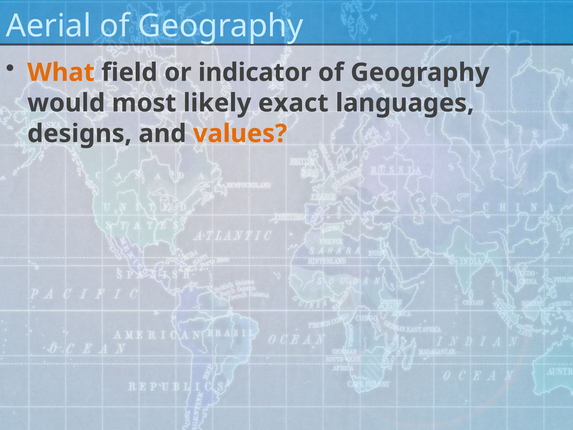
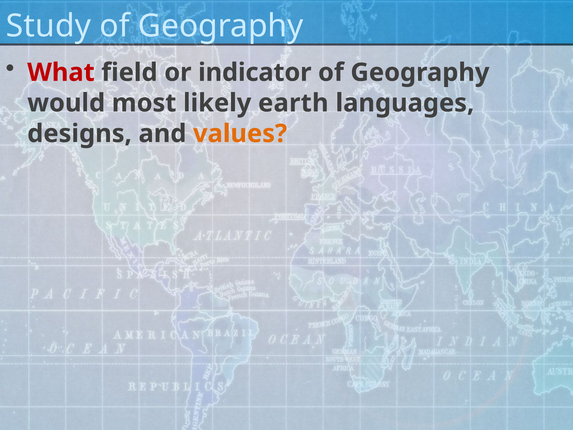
Aerial: Aerial -> Study
What colour: orange -> red
exact: exact -> earth
